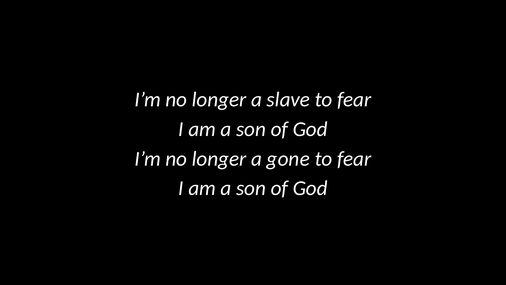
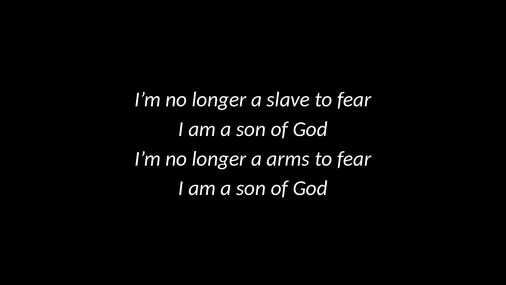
gone: gone -> arms
